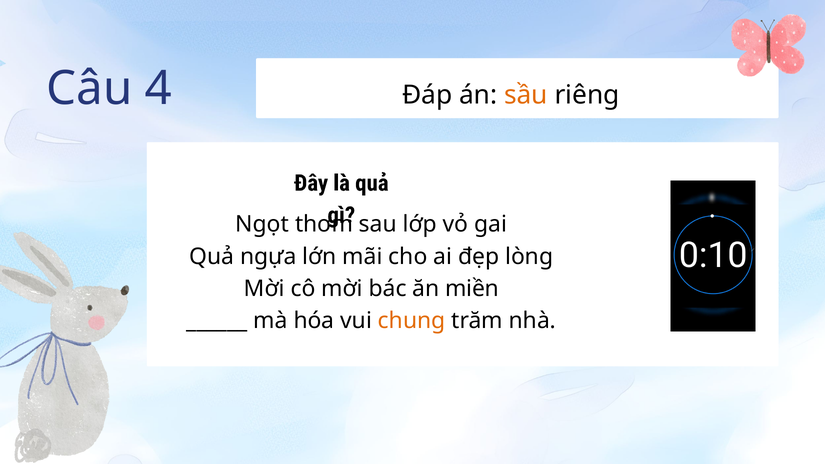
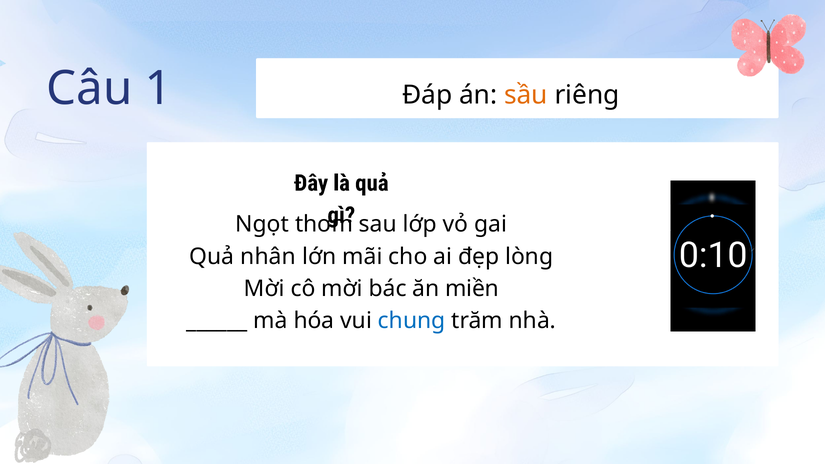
4: 4 -> 1
ngựa: ngựa -> nhân
chung colour: orange -> blue
